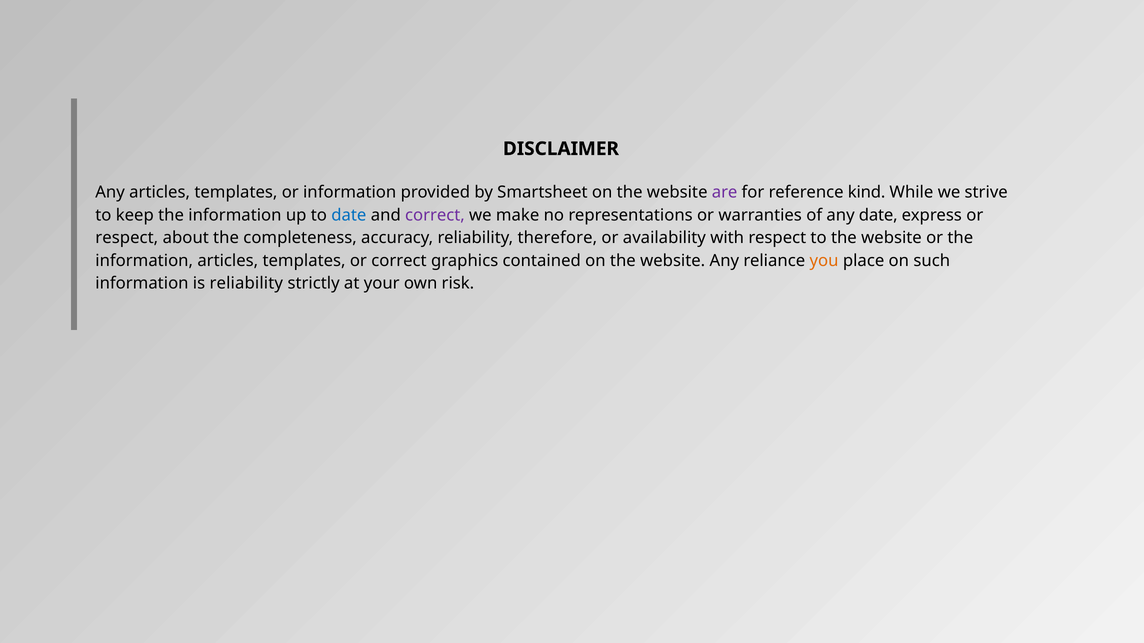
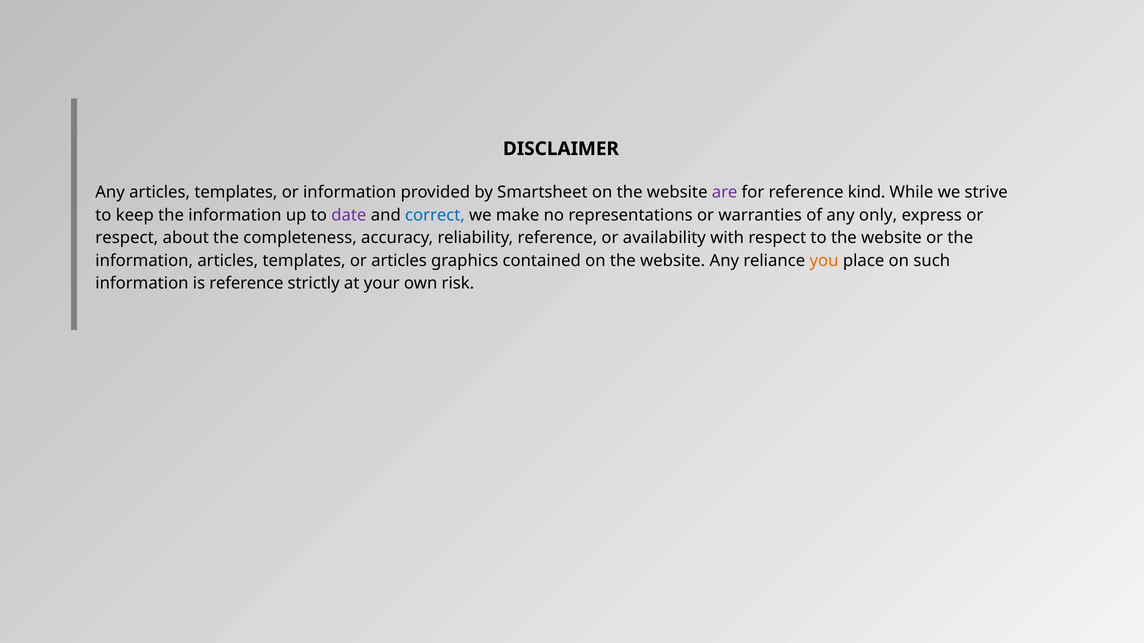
date at (349, 215) colour: blue -> purple
correct at (435, 215) colour: purple -> blue
any date: date -> only
reliability therefore: therefore -> reference
or correct: correct -> articles
is reliability: reliability -> reference
